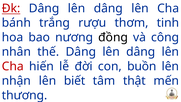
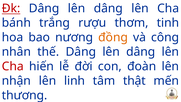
đồng colour: black -> orange
buồn: buồn -> đoàn
biết: biết -> linh
